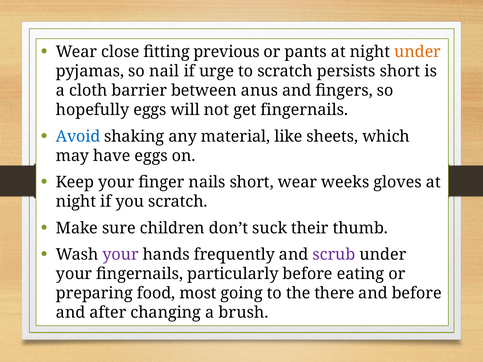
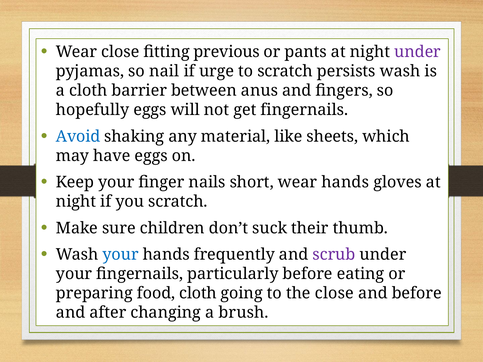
under at (418, 52) colour: orange -> purple
persists short: short -> wash
wear weeks: weeks -> hands
your at (121, 255) colour: purple -> blue
food most: most -> cloth
the there: there -> close
